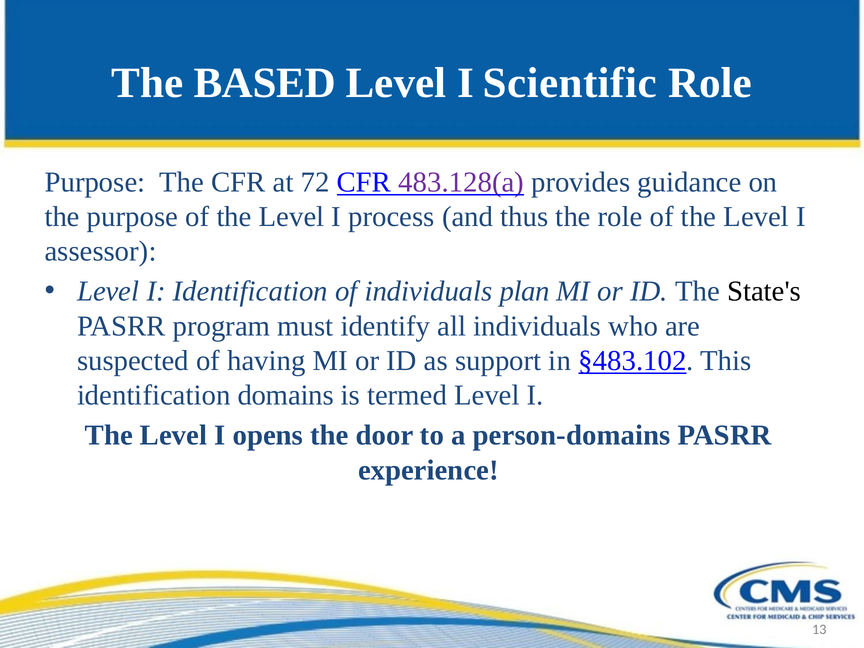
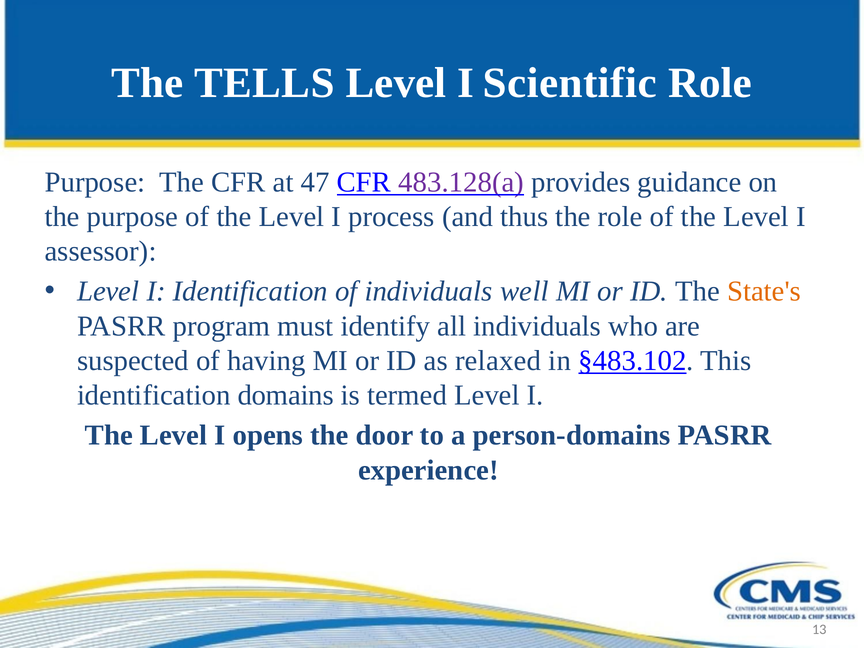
BASED: BASED -> TELLS
72: 72 -> 47
plan: plan -> well
State's colour: black -> orange
support: support -> relaxed
